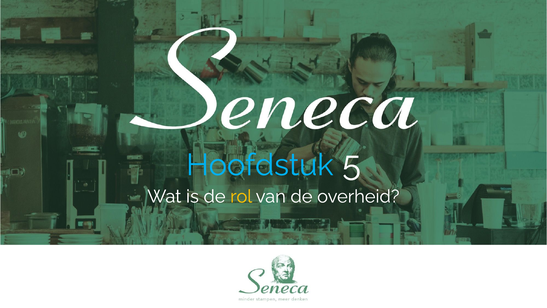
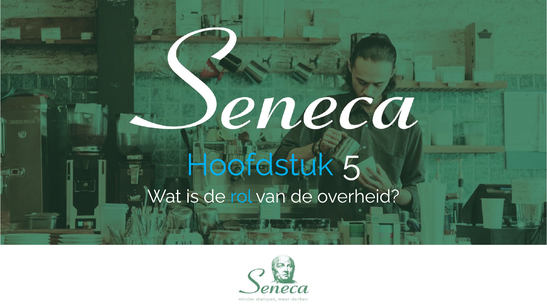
rol colour: yellow -> light blue
